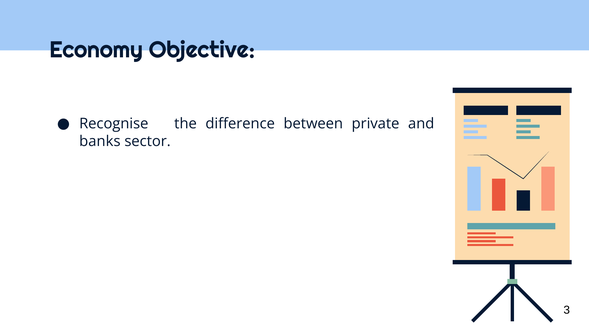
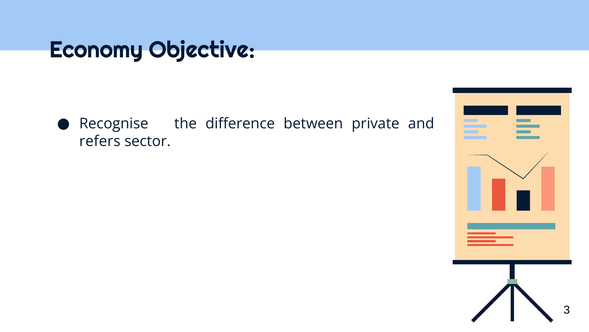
banks: banks -> refers
